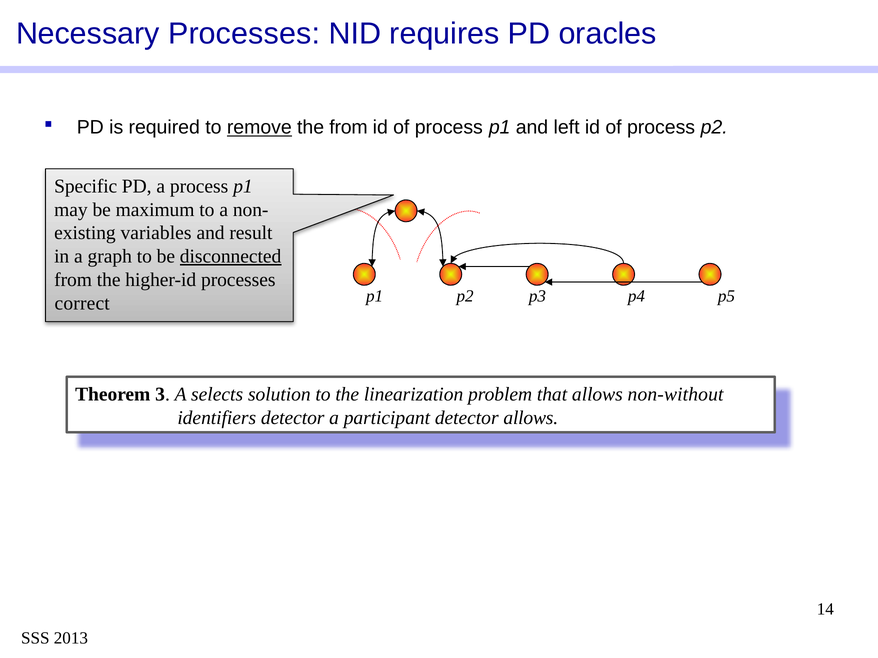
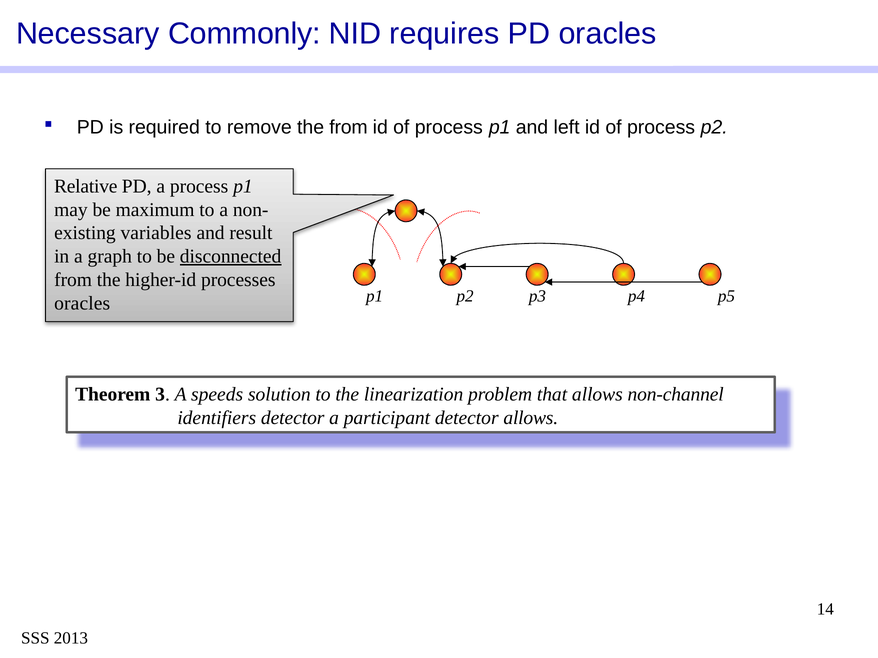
Necessary Processes: Processes -> Commonly
remove underline: present -> none
Specific: Specific -> Relative
correct at (82, 303): correct -> oracles
selects: selects -> speeds
non-without: non-without -> non-channel
